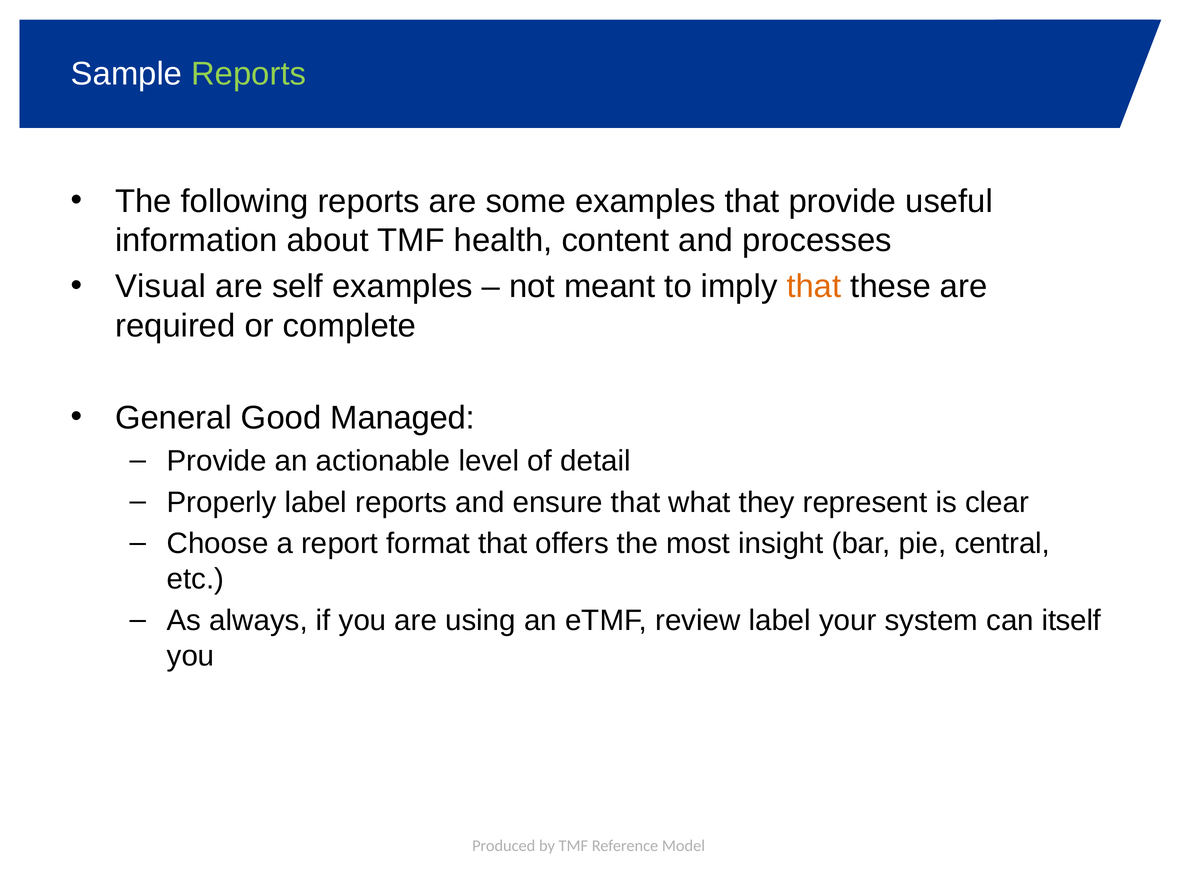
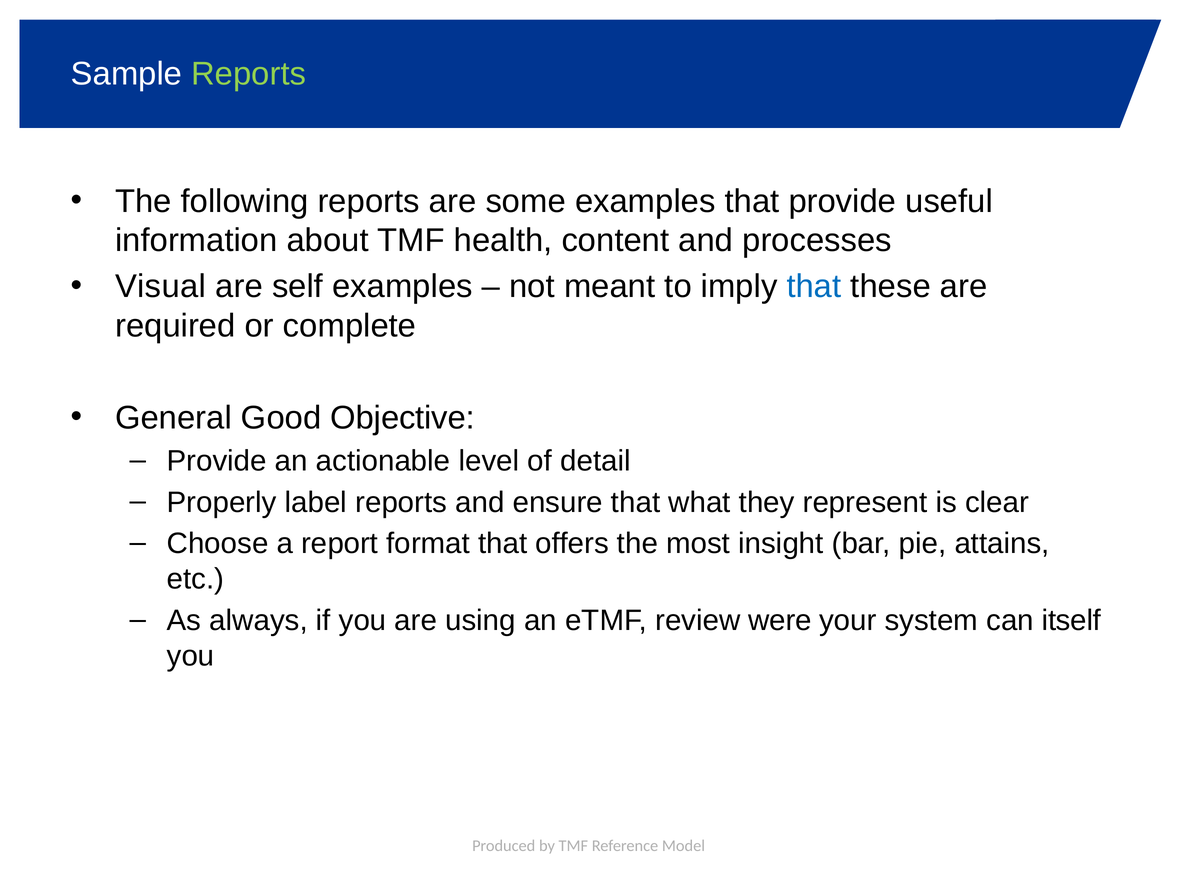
that at (814, 286) colour: orange -> blue
Managed: Managed -> Objective
central: central -> attains
review label: label -> were
